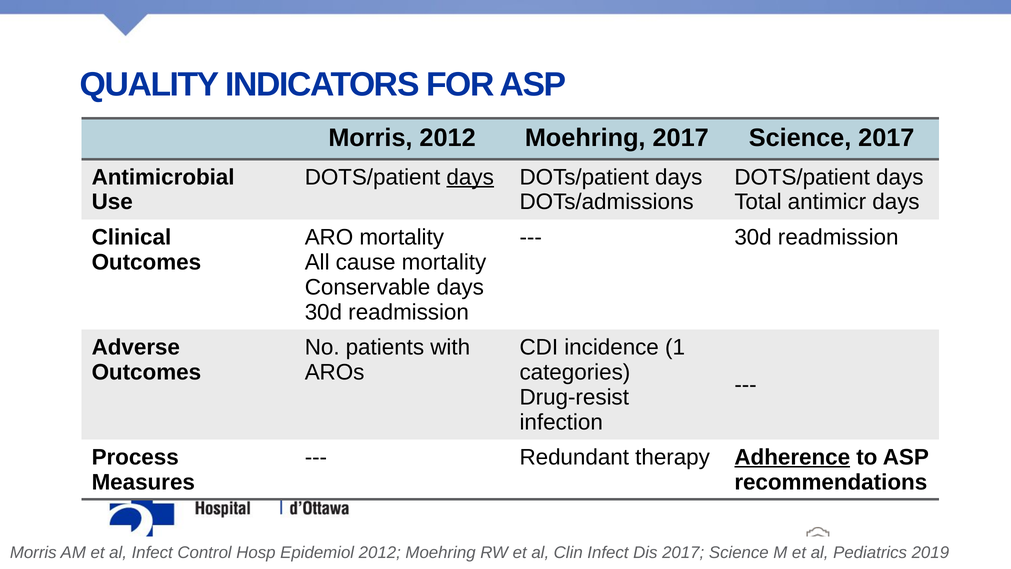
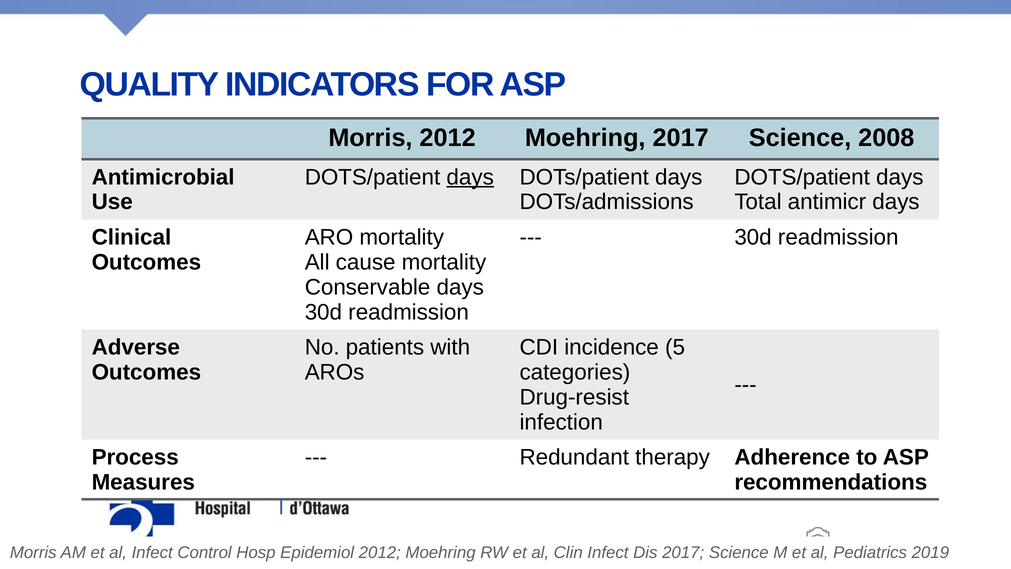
Science 2017: 2017 -> 2008
1: 1 -> 5
Adherence underline: present -> none
